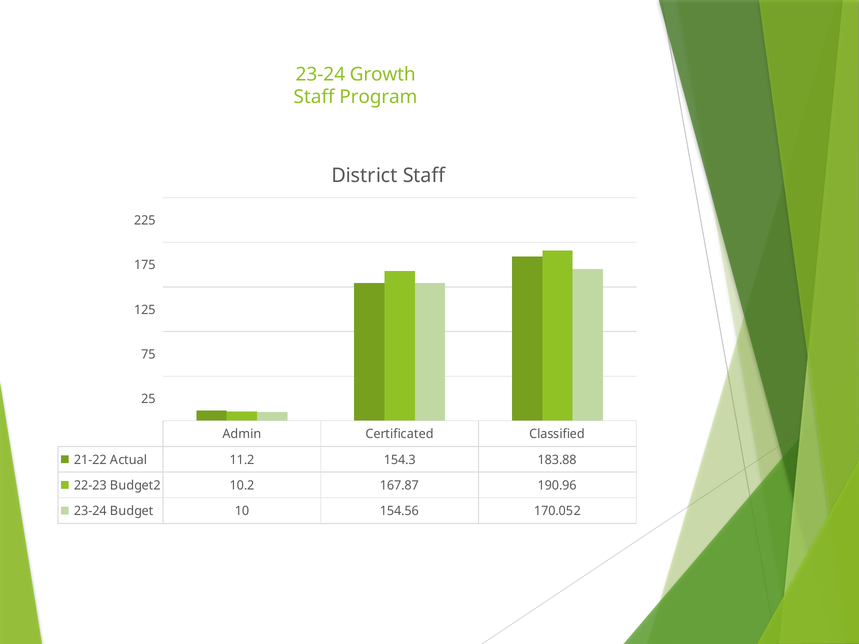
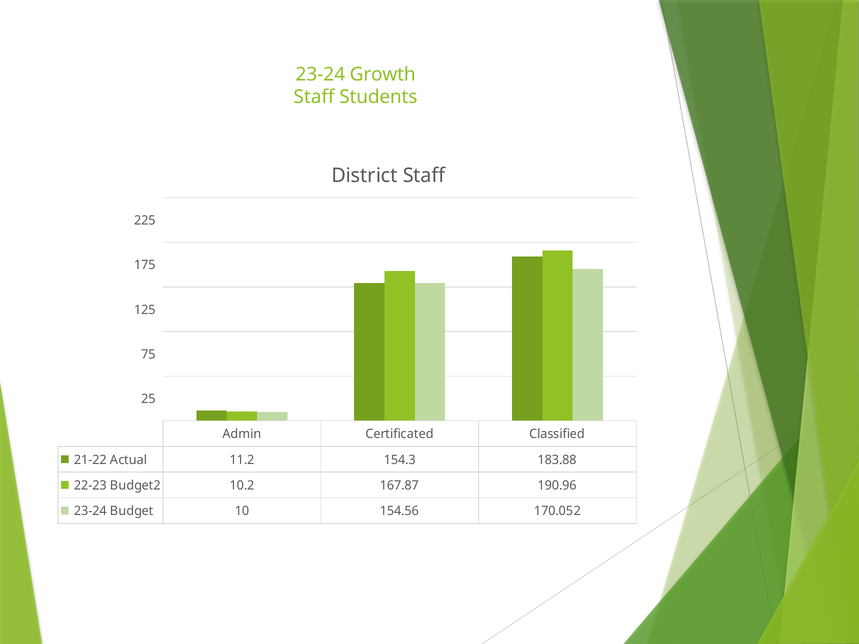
Program: Program -> Students
